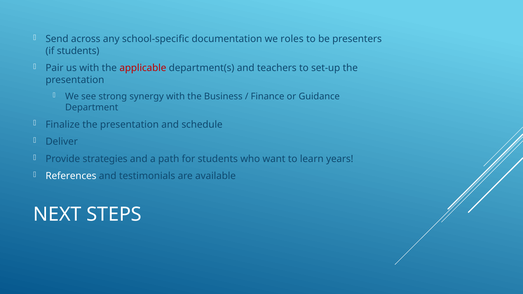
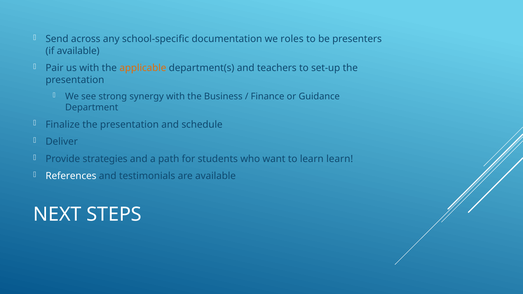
if students: students -> available
applicable colour: red -> orange
learn years: years -> learn
